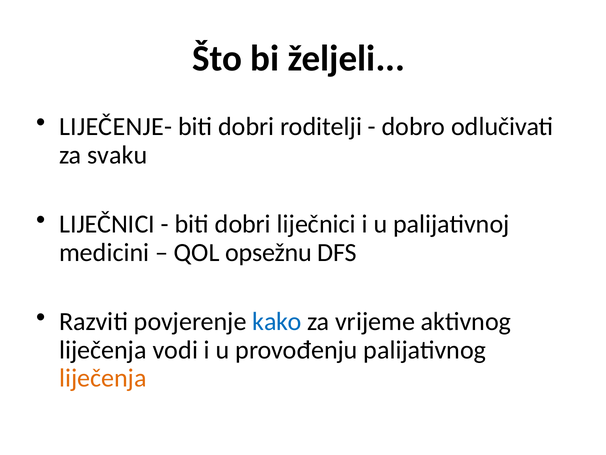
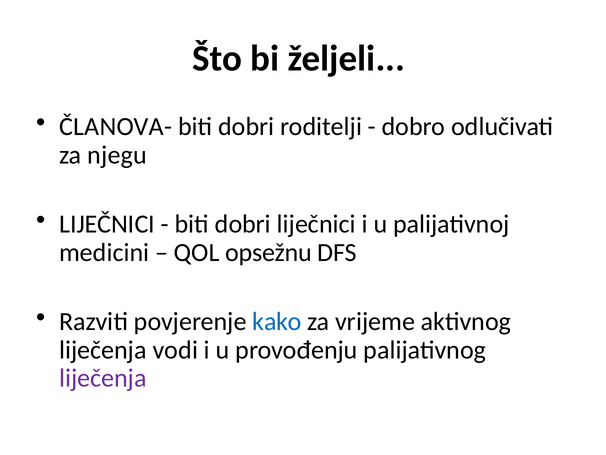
LIJEČENJE-: LIJEČENJE- -> ČLANOVA-
svaku: svaku -> njegu
liječenja at (103, 378) colour: orange -> purple
